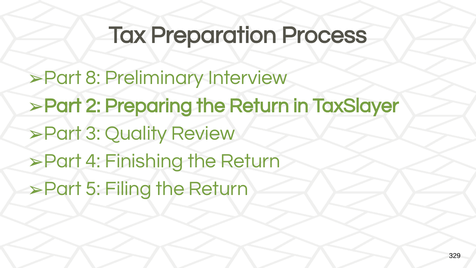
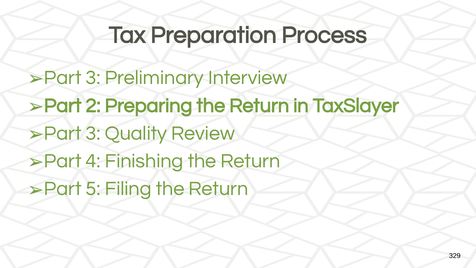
8 at (93, 78): 8 -> 3
